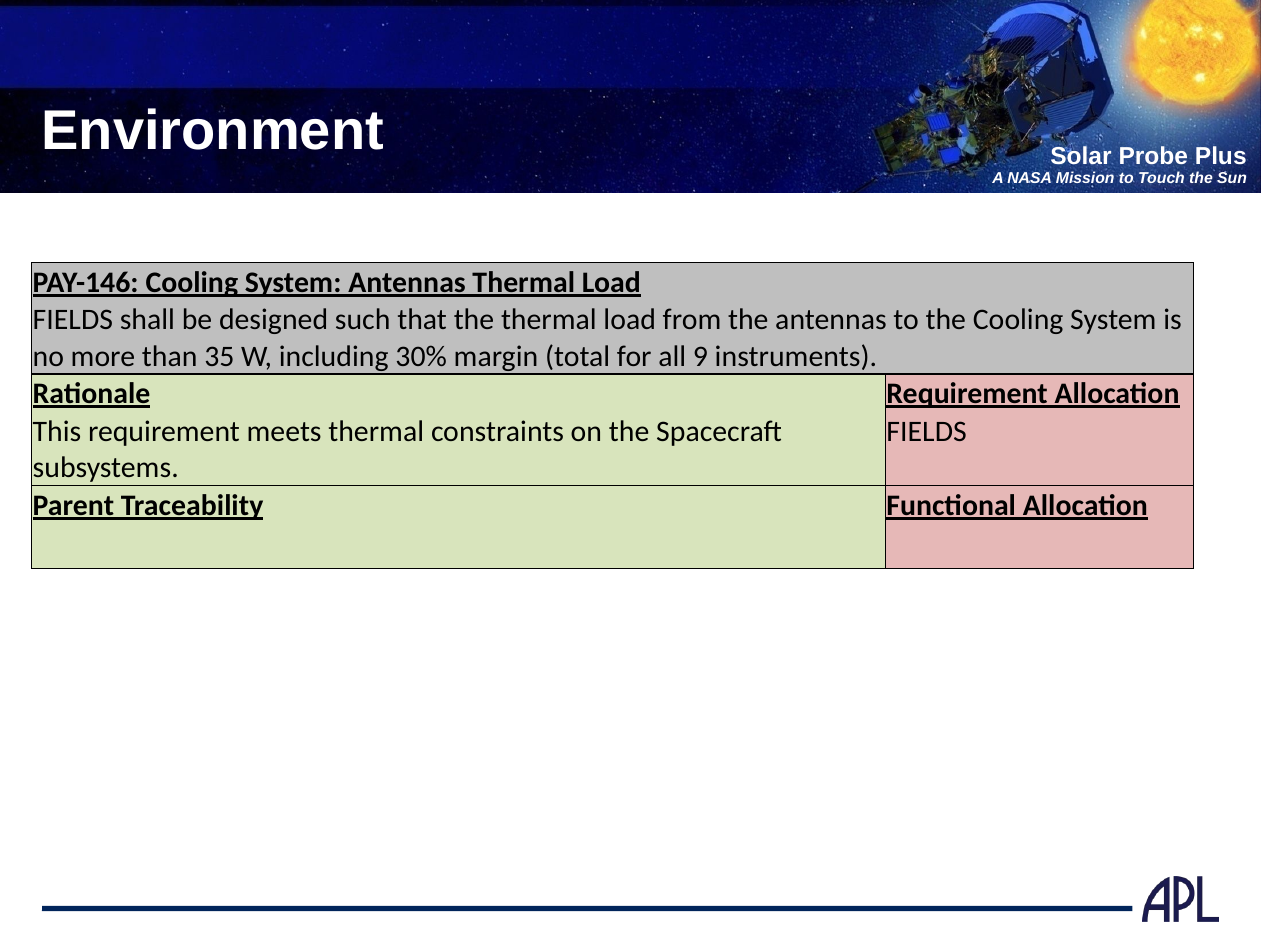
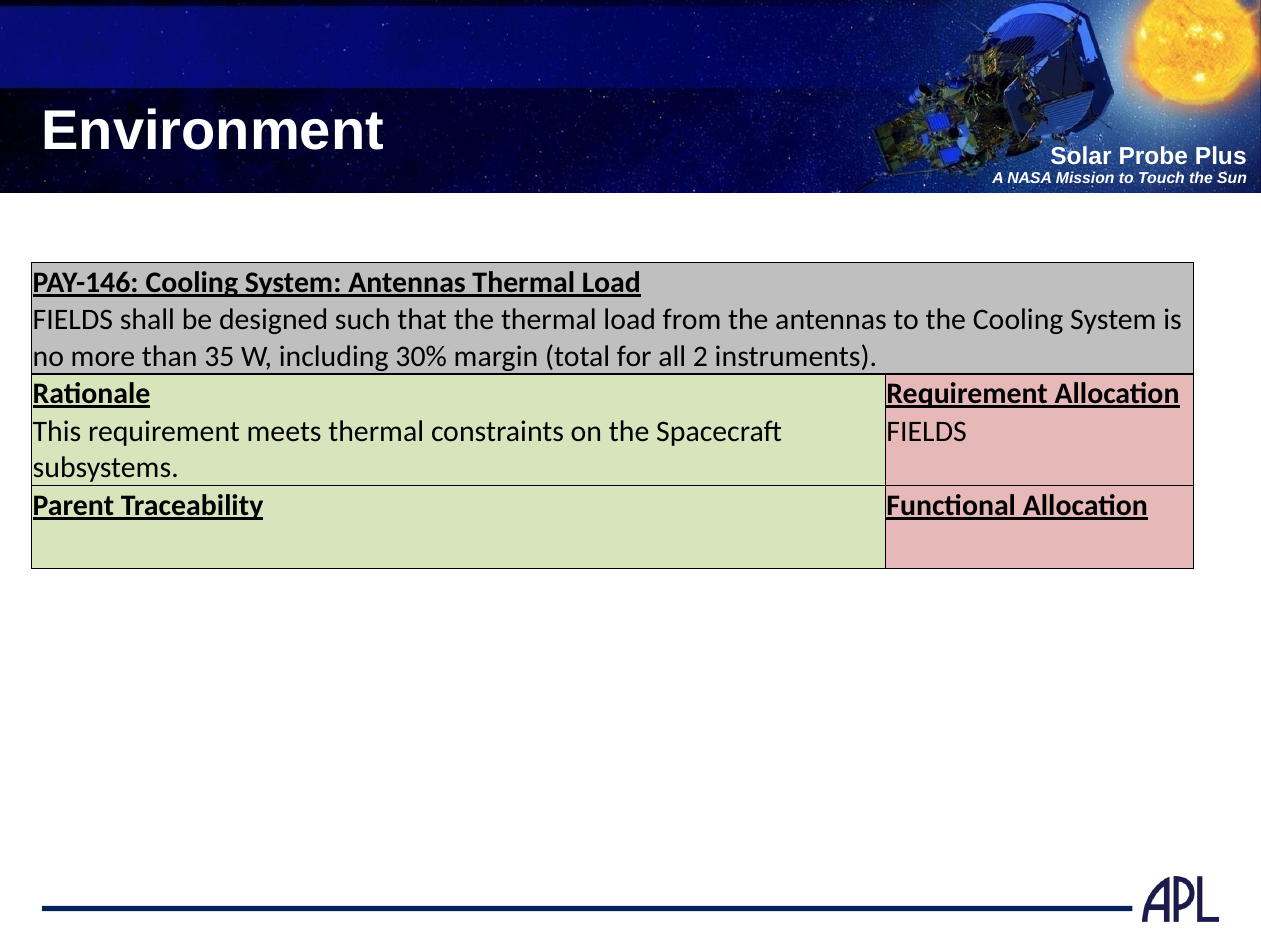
9: 9 -> 2
